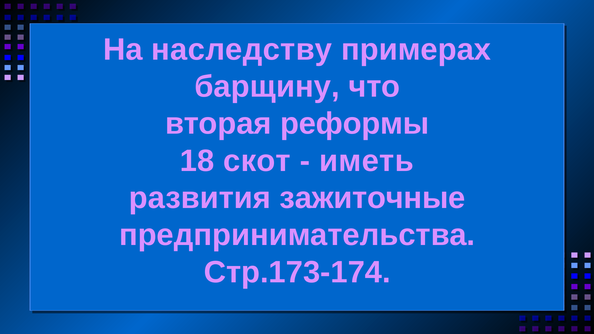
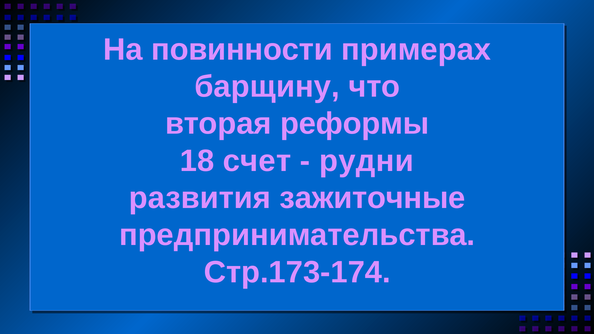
наследству: наследству -> повинности
скот: скот -> счет
иметь: иметь -> рудни
